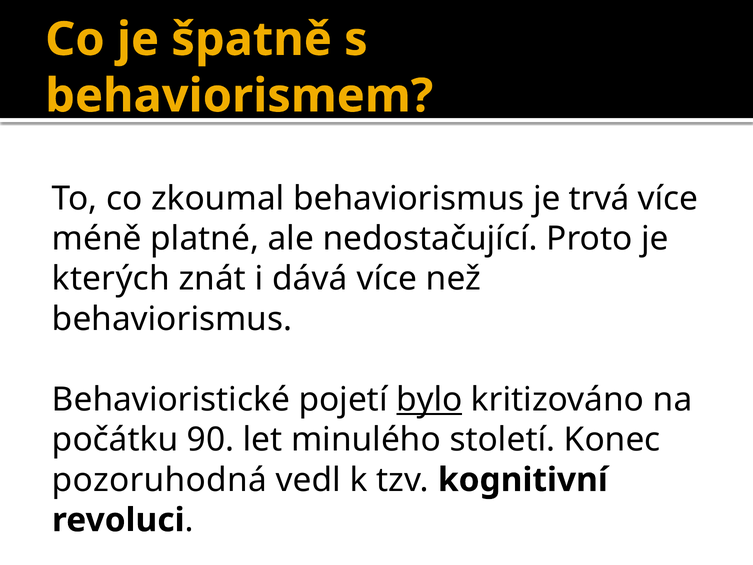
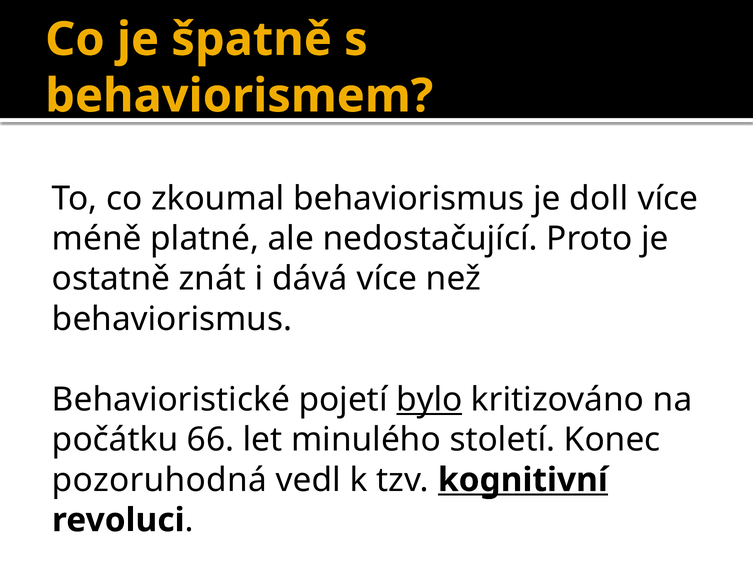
trvá: trvá -> doll
kterých: kterých -> ostatně
90: 90 -> 66
kognitivní underline: none -> present
